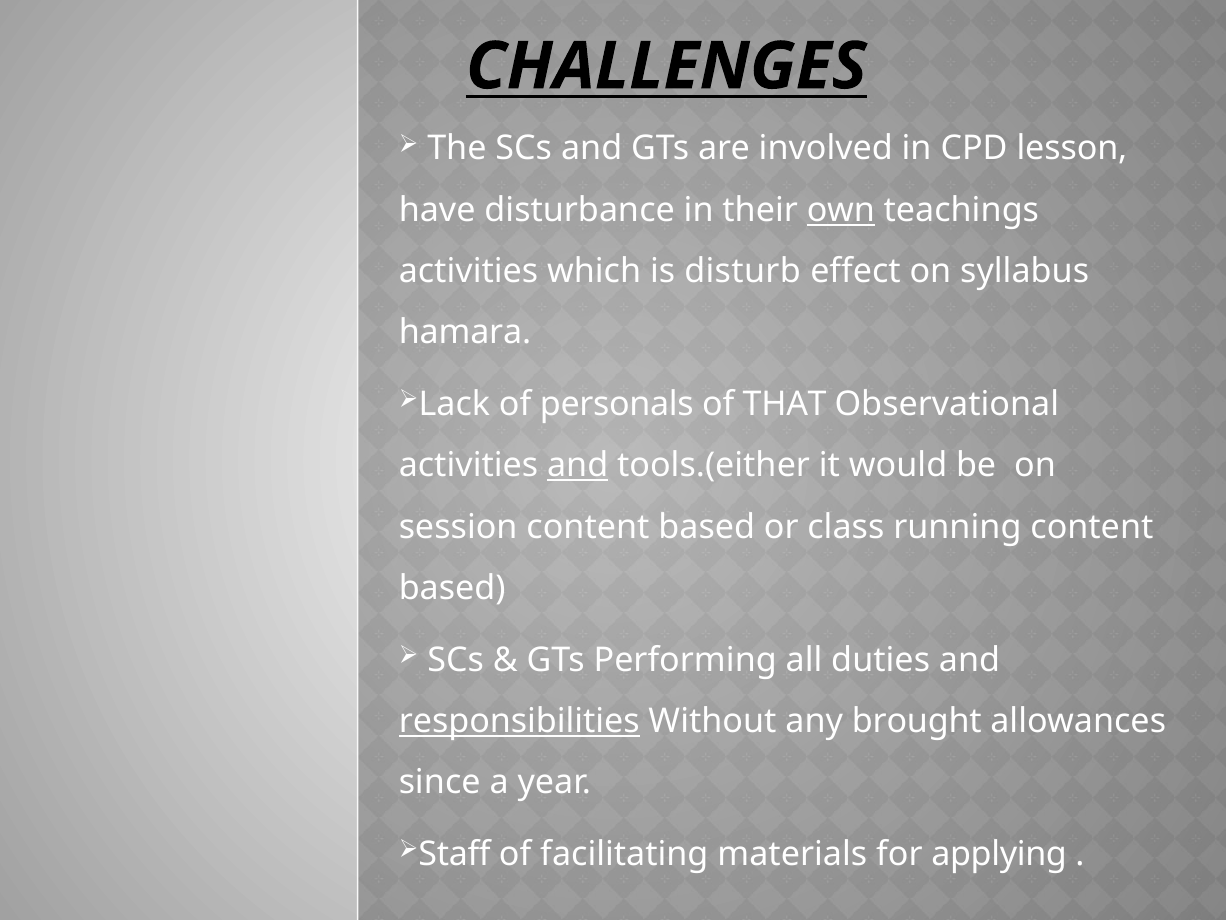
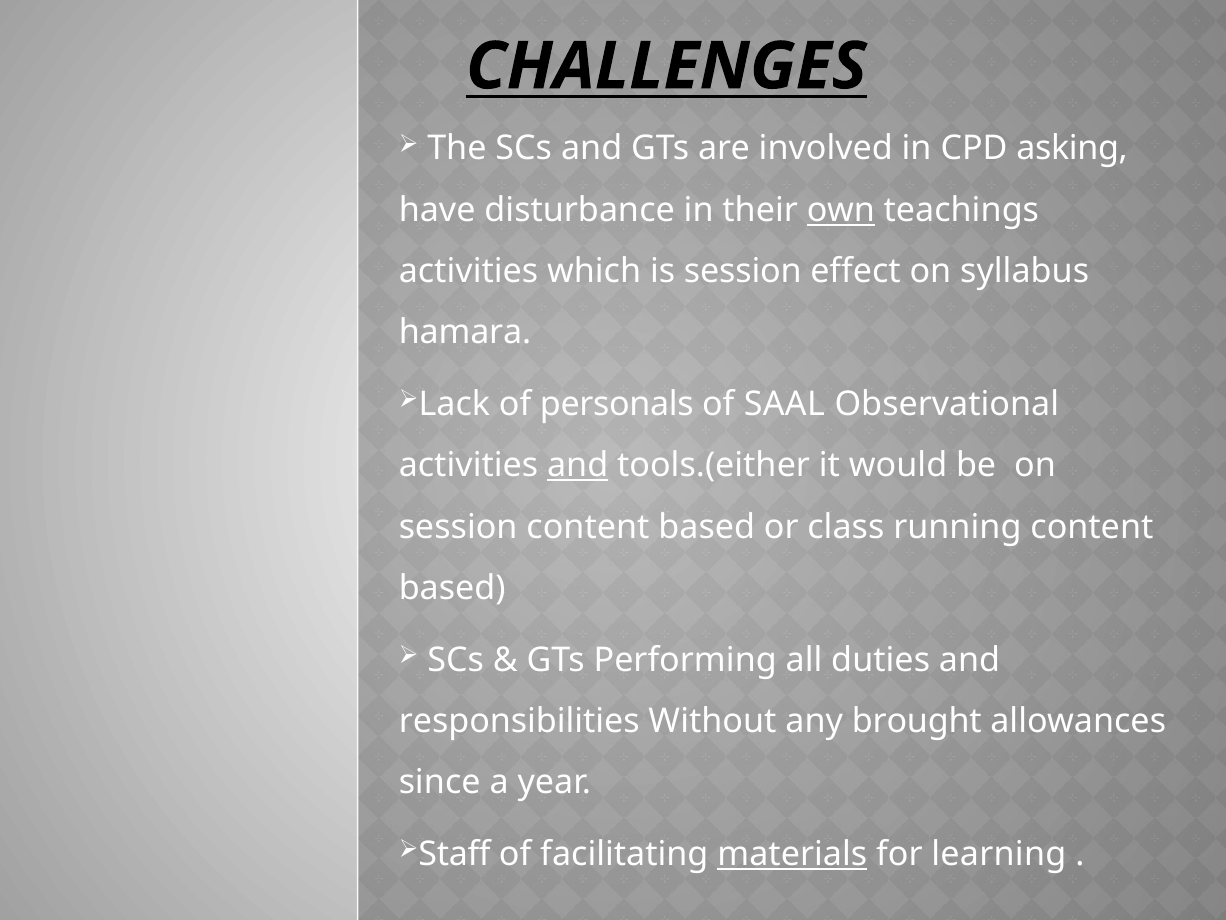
lesson: lesson -> asking
is disturb: disturb -> session
THAT: THAT -> SAAL
responsibilities underline: present -> none
materials underline: none -> present
applying: applying -> learning
